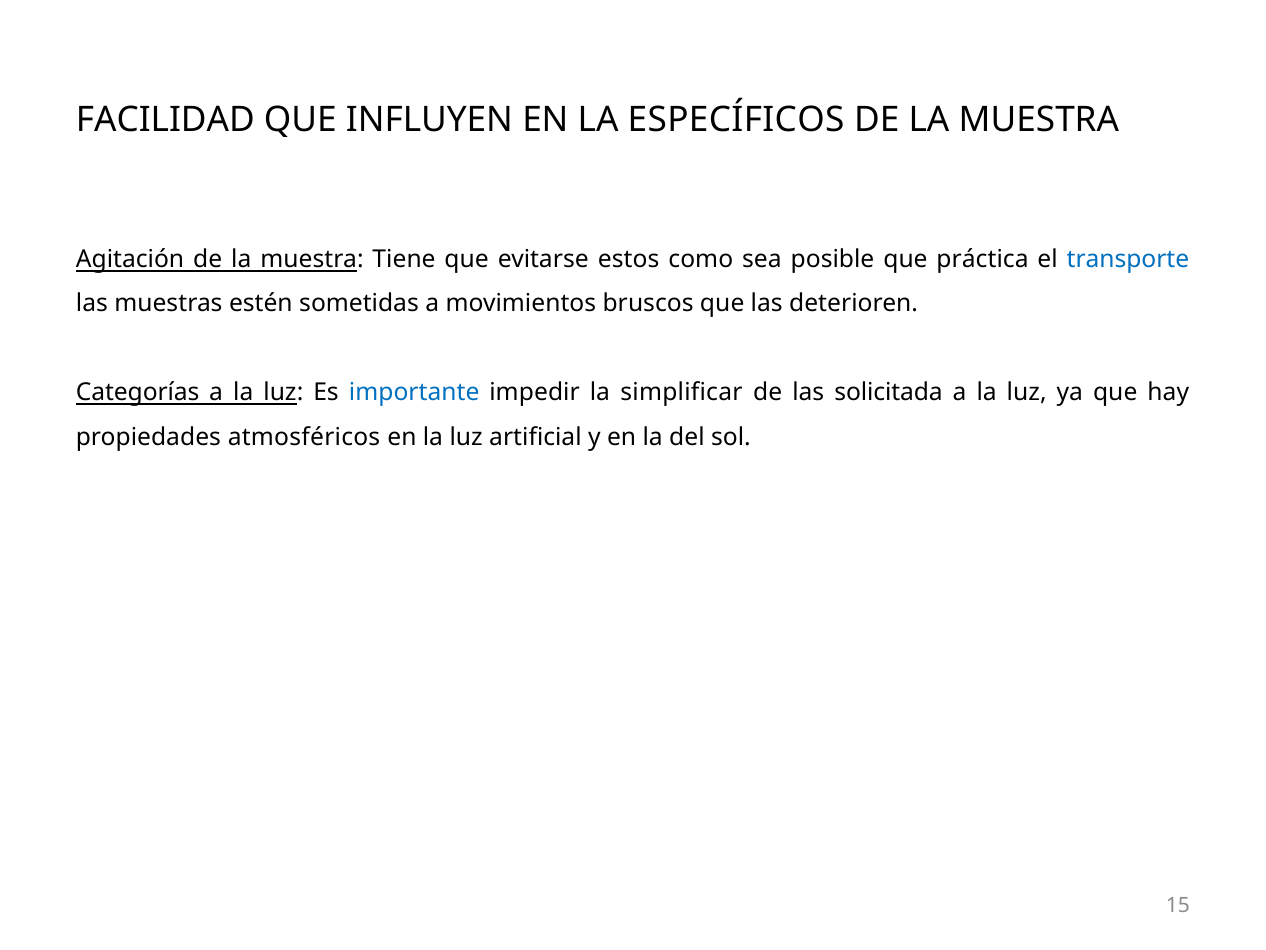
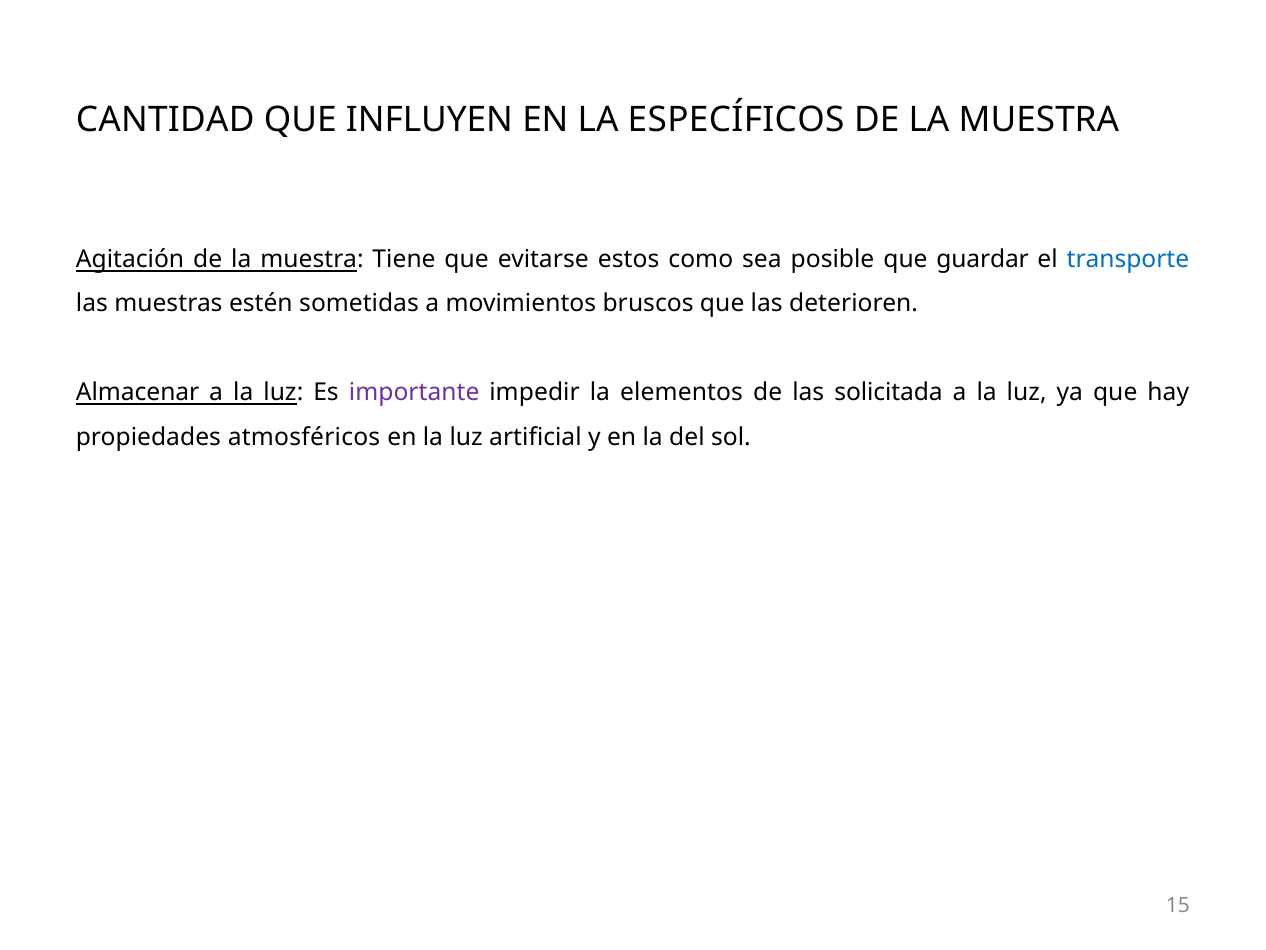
FACILIDAD: FACILIDAD -> CANTIDAD
práctica: práctica -> guardar
Categorías: Categorías -> Almacenar
importante colour: blue -> purple
simplificar: simplificar -> elementos
